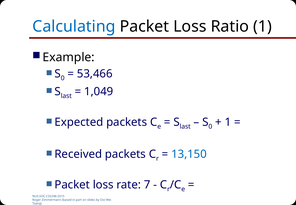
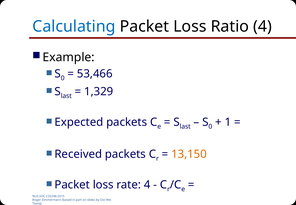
Ratio 1: 1 -> 4
1,049: 1,049 -> 1,329
13,150 colour: blue -> orange
rate 7: 7 -> 4
